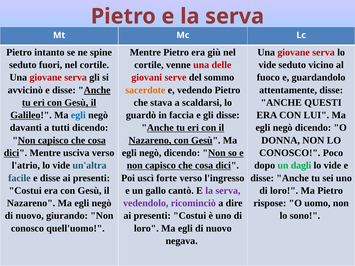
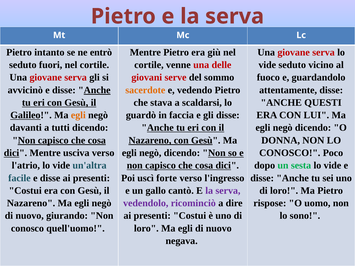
spine: spine -> entrò
egli at (78, 115) colour: blue -> orange
dagli: dagli -> sesta
